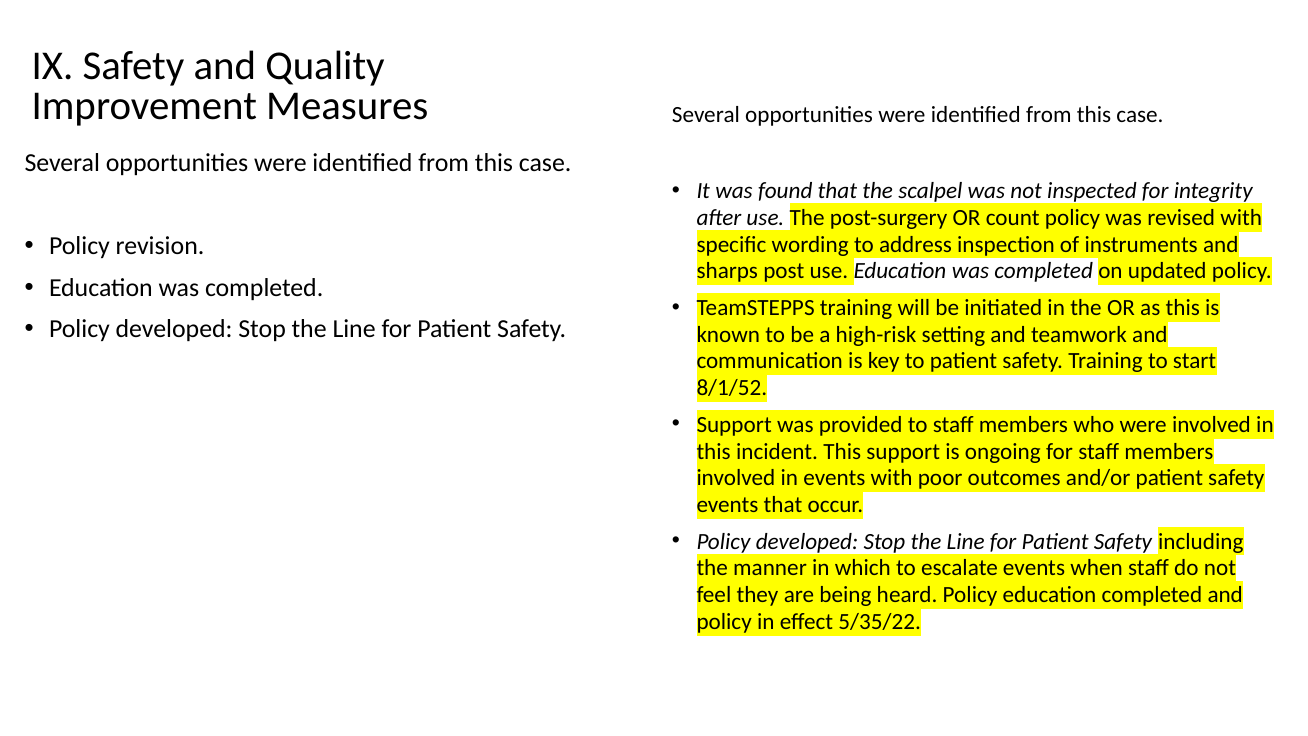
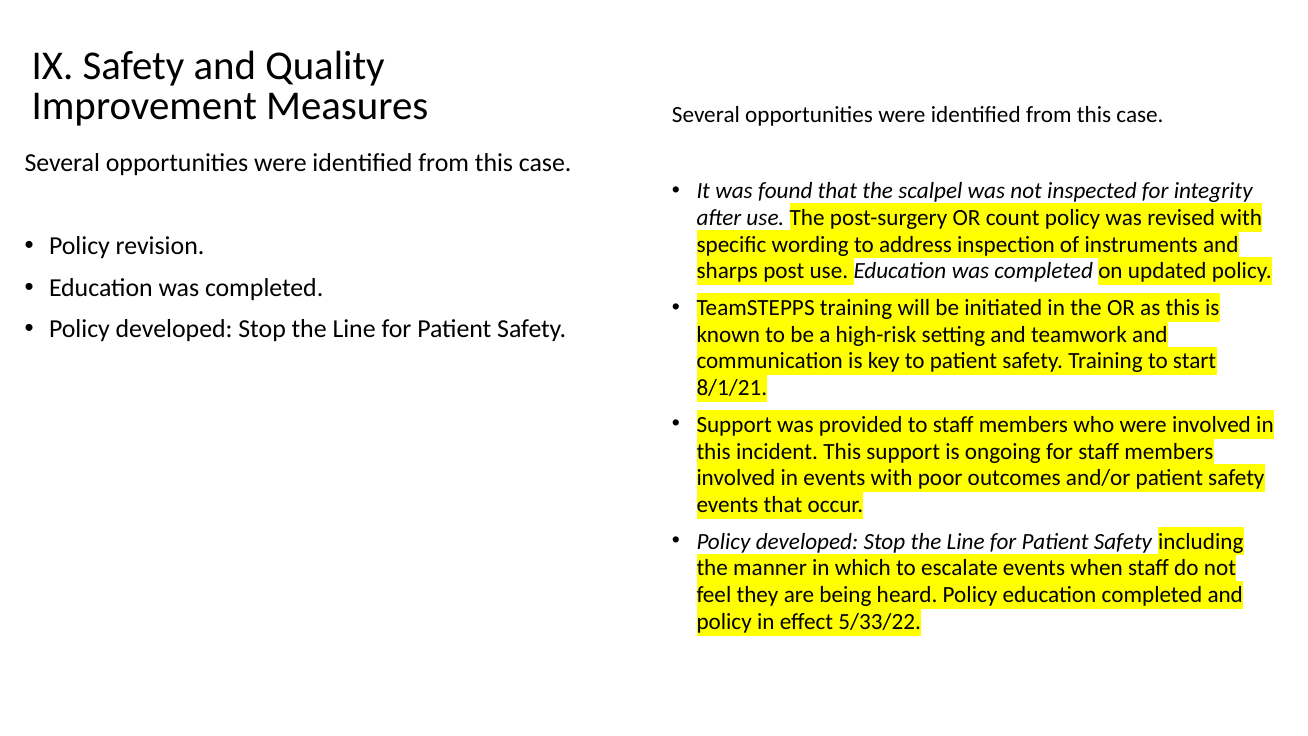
8/1/52: 8/1/52 -> 8/1/21
5/35/22: 5/35/22 -> 5/33/22
